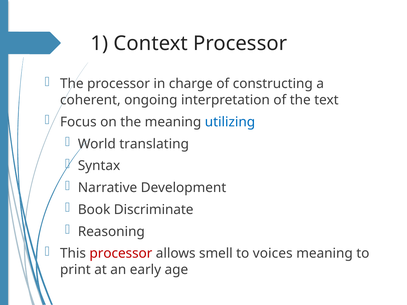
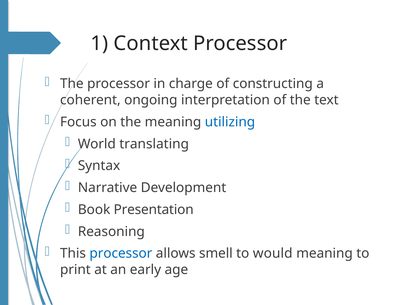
Discriminate: Discriminate -> Presentation
processor at (121, 254) colour: red -> blue
voices: voices -> would
